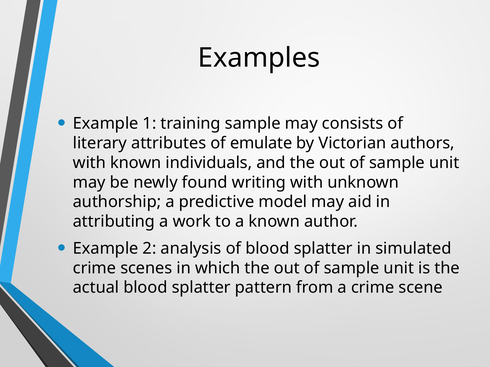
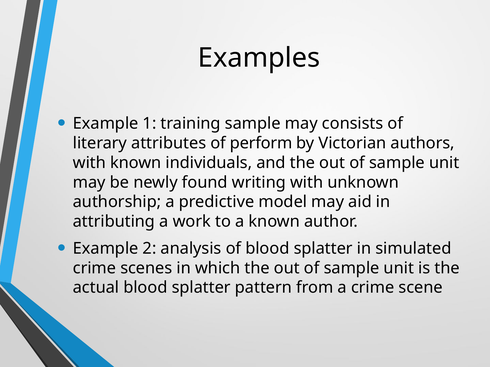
emulate: emulate -> perform
